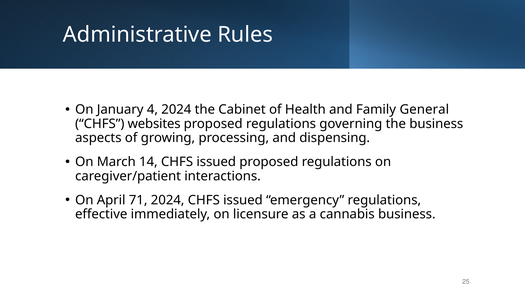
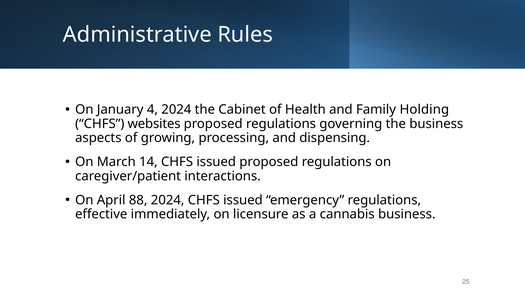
General: General -> Holding
71: 71 -> 88
